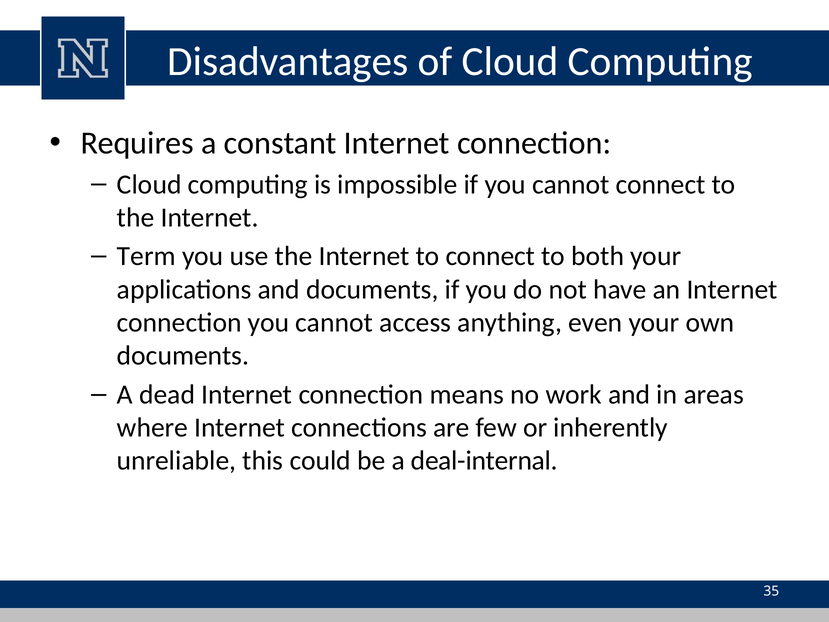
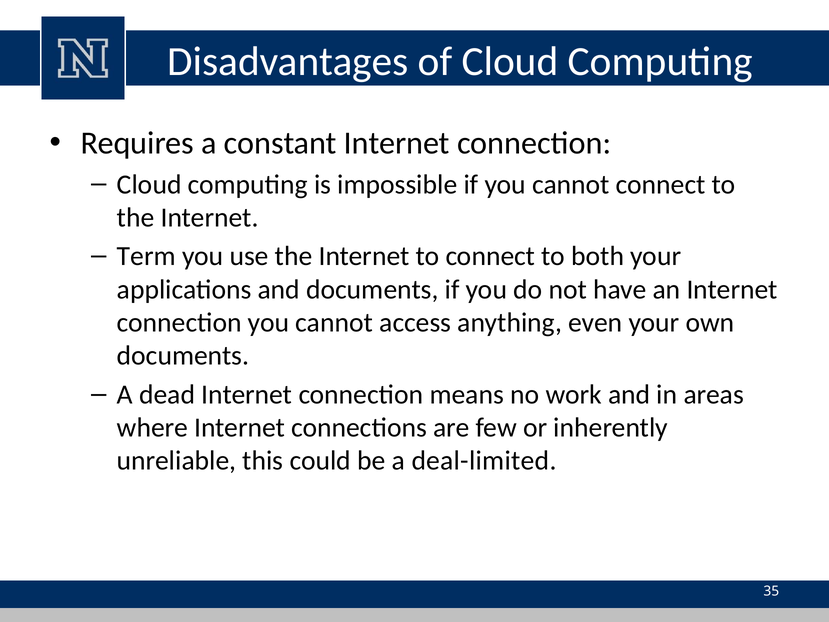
deal-internal: deal-internal -> deal-limited
